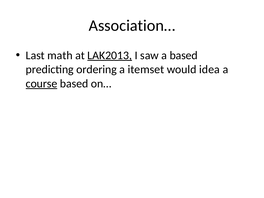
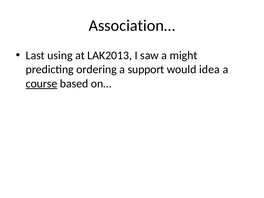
math: math -> using
LAK2013 underline: present -> none
a based: based -> might
itemset: itemset -> support
